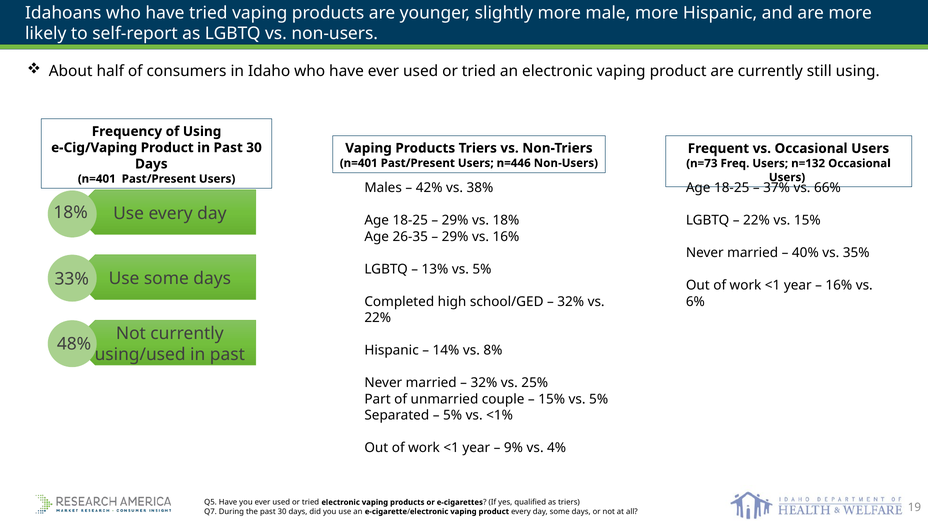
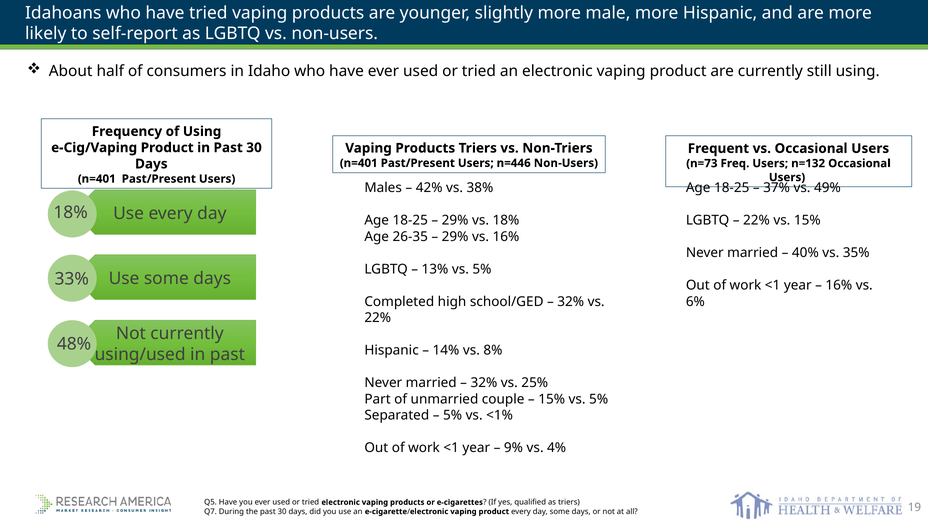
66%: 66% -> 49%
